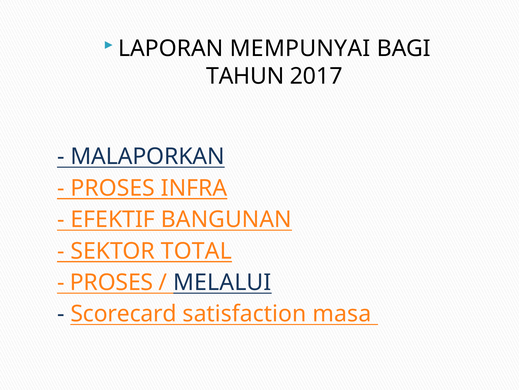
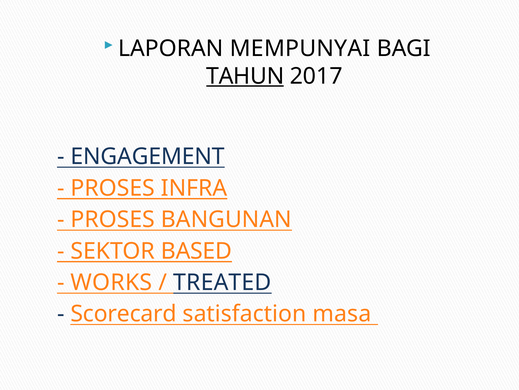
TAHUN underline: none -> present
MALAPORKAN: MALAPORKAN -> ENGAGEMENT
EFEKTIF at (113, 219): EFEKTIF -> PROSES
TOTAL: TOTAL -> BASED
PROSES at (112, 282): PROSES -> WORKS
MELALUI: MELALUI -> TREATED
